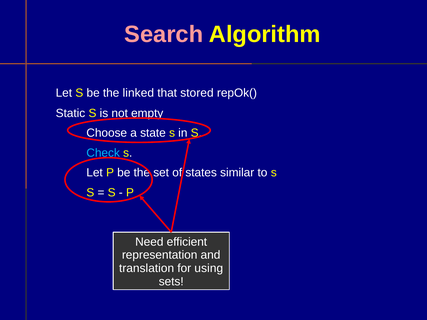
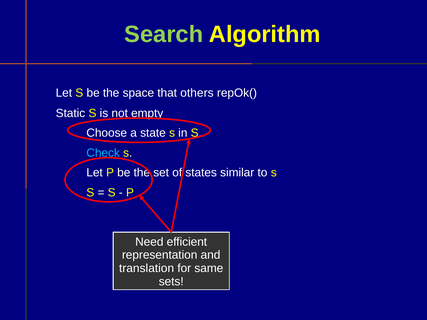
Search colour: pink -> light green
linked: linked -> space
stored: stored -> others
using: using -> same
